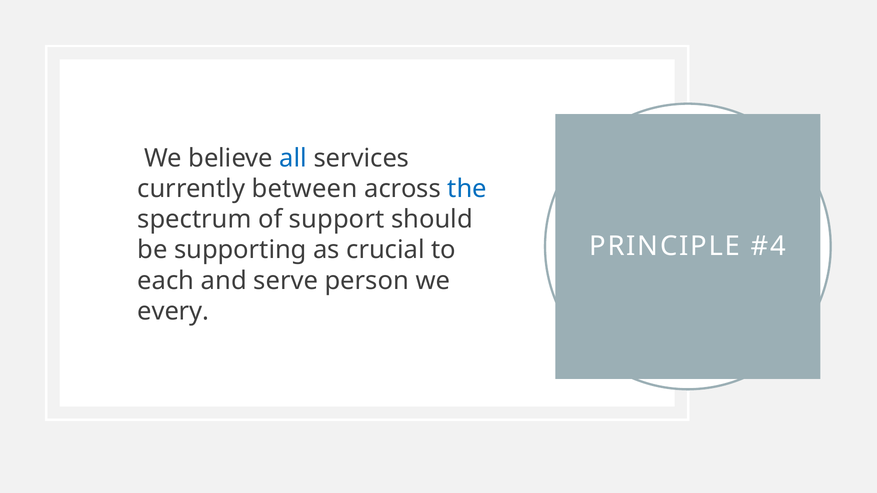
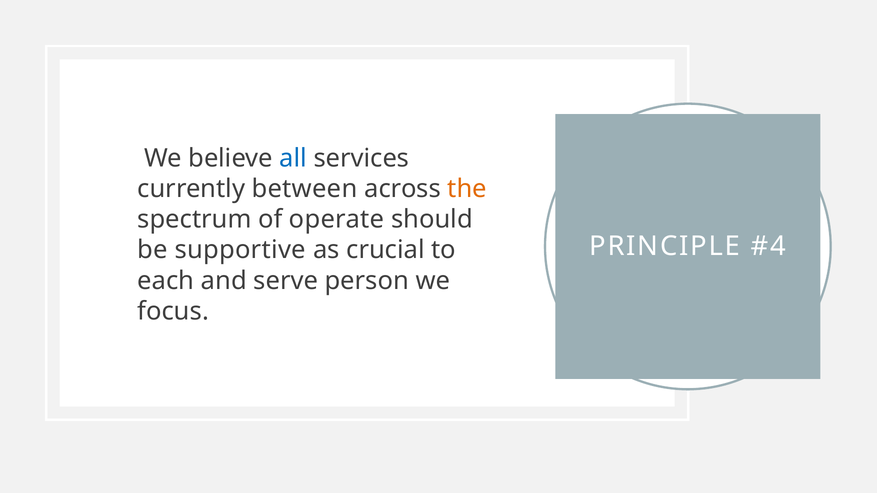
the colour: blue -> orange
support: support -> operate
supporting: supporting -> supportive
every: every -> focus
